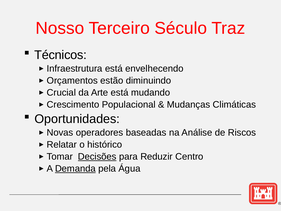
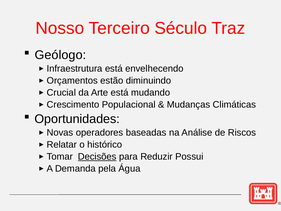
Técnicos: Técnicos -> Geólogo
Centro: Centro -> Possui
Demanda underline: present -> none
